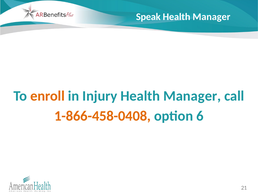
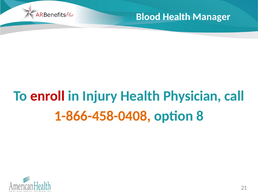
Speak: Speak -> Blood
enroll colour: orange -> red
Manager at (192, 96): Manager -> Physician
6: 6 -> 8
